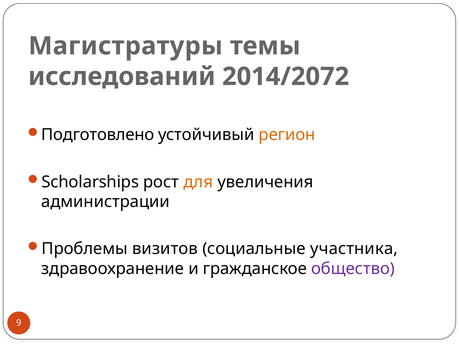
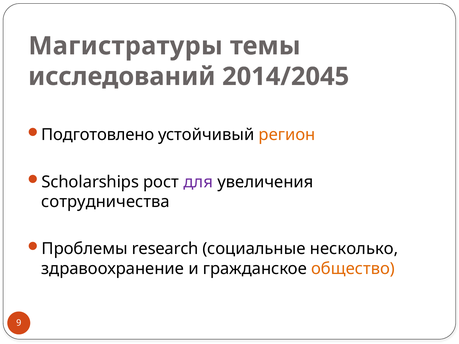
2014/2072: 2014/2072 -> 2014/2045
для colour: orange -> purple
администрации: администрации -> сотрудничества
визитов: визитов -> research
участника: участника -> несколько
общество colour: purple -> orange
